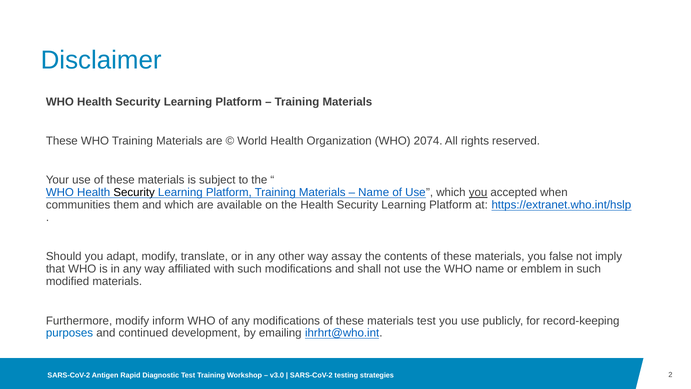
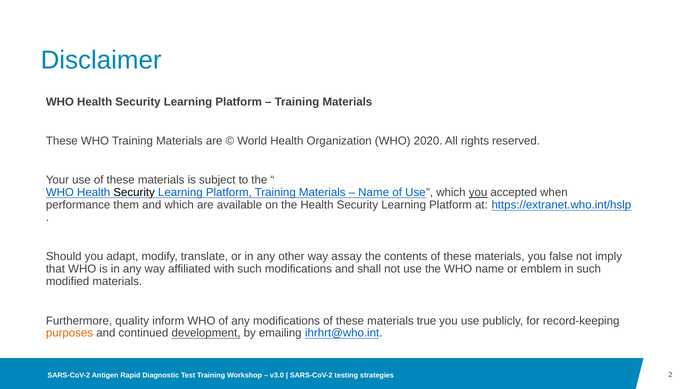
2074: 2074 -> 2020
communities: communities -> performance
Furthermore modify: modify -> quality
materials test: test -> true
purposes colour: blue -> orange
development underline: none -> present
